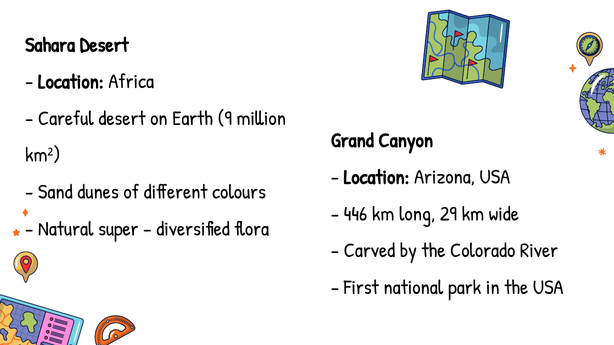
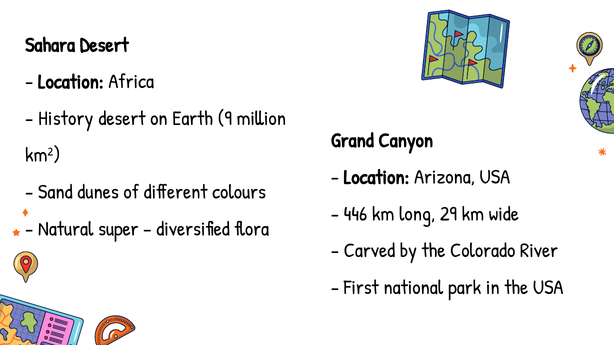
Careful: Careful -> History
